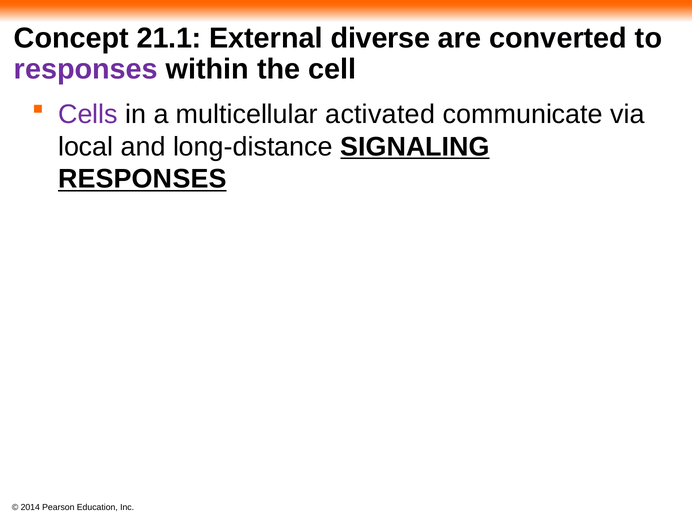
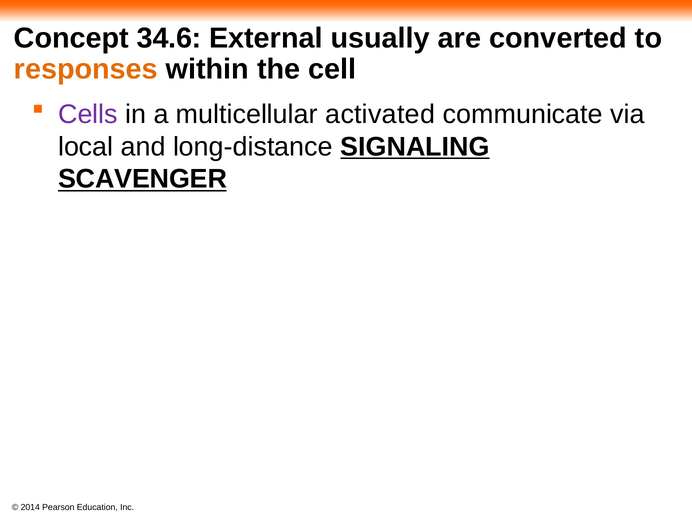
21.1: 21.1 -> 34.6
diverse: diverse -> usually
responses at (86, 69) colour: purple -> orange
RESPONSES at (142, 179): RESPONSES -> SCAVENGER
